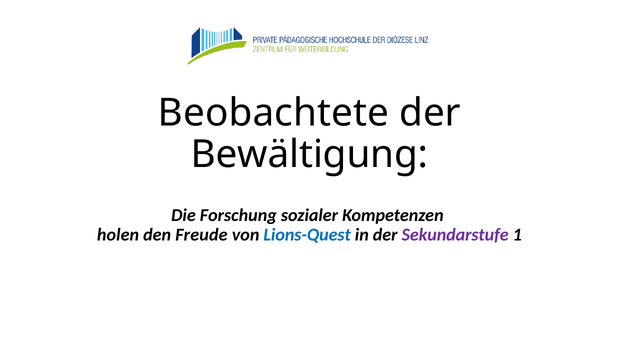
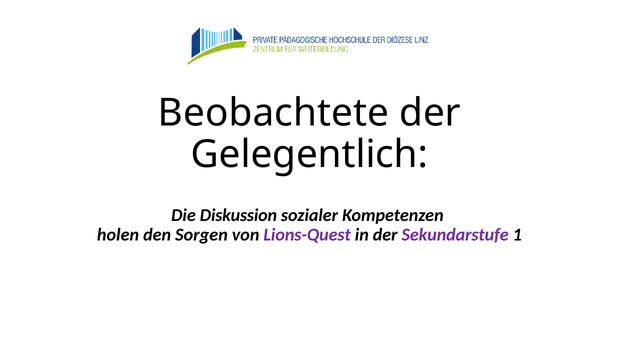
Bewältigung: Bewältigung -> Gelegentlich
Forschung: Forschung -> Diskussion
Freude: Freude -> Sorgen
Lions-Quest colour: blue -> purple
